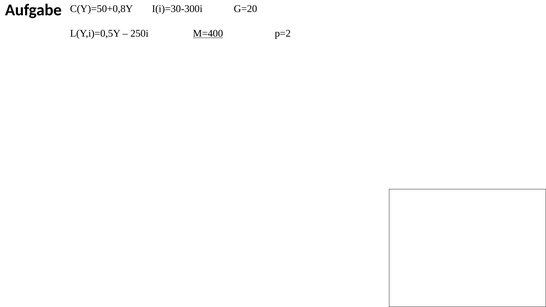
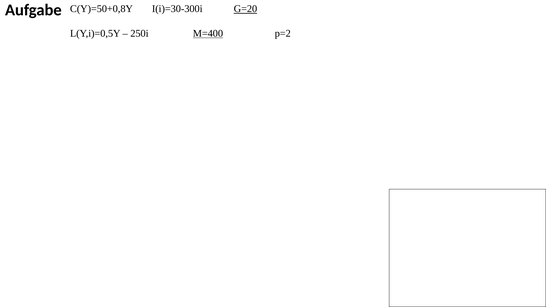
G=20 underline: none -> present
